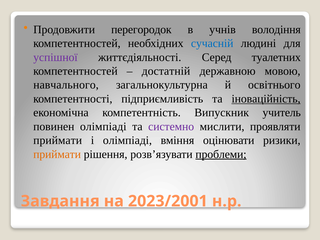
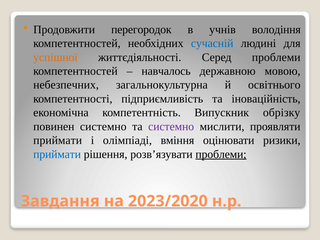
успішної colour: purple -> orange
Серед туалетних: туалетних -> проблеми
достатній: достатній -> навчалось
навчального: навчального -> небезпечних
іноваційність underline: present -> none
учитель: учитель -> обрізку
повинен олімпіаді: олімпіаді -> системно
приймати at (57, 154) colour: orange -> blue
2023/2001: 2023/2001 -> 2023/2020
